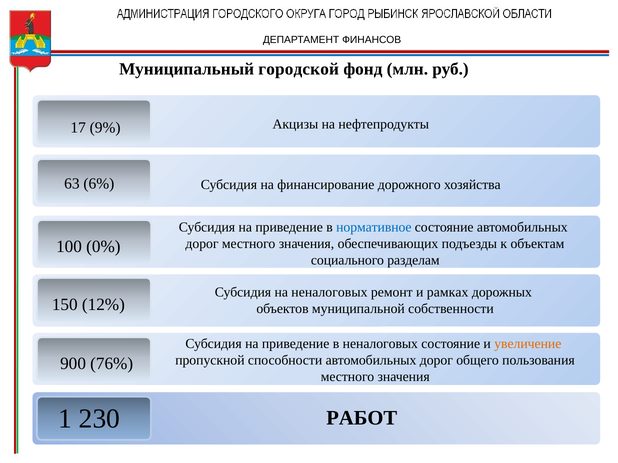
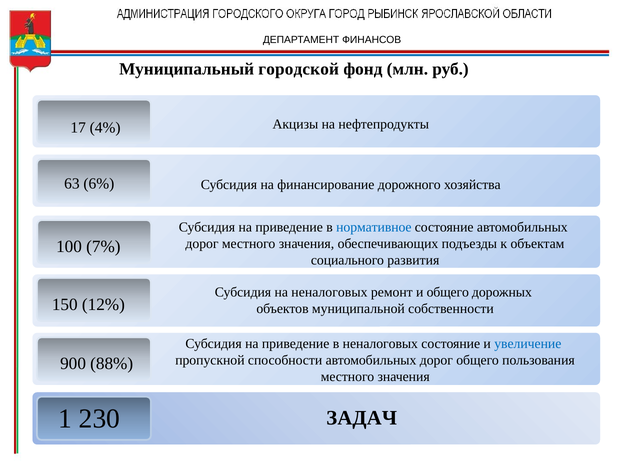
9%: 9% -> 4%
0%: 0% -> 7%
разделам: разделам -> развития
и рамках: рамках -> общего
увеличение colour: orange -> blue
76%: 76% -> 88%
РАБОТ: РАБОТ -> ЗАДАЧ
